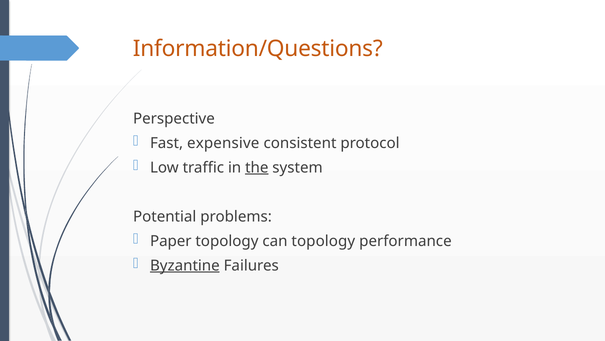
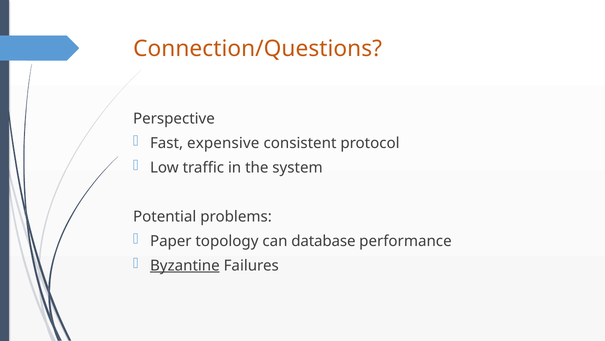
Information/Questions: Information/Questions -> Connection/Questions
the underline: present -> none
can topology: topology -> database
